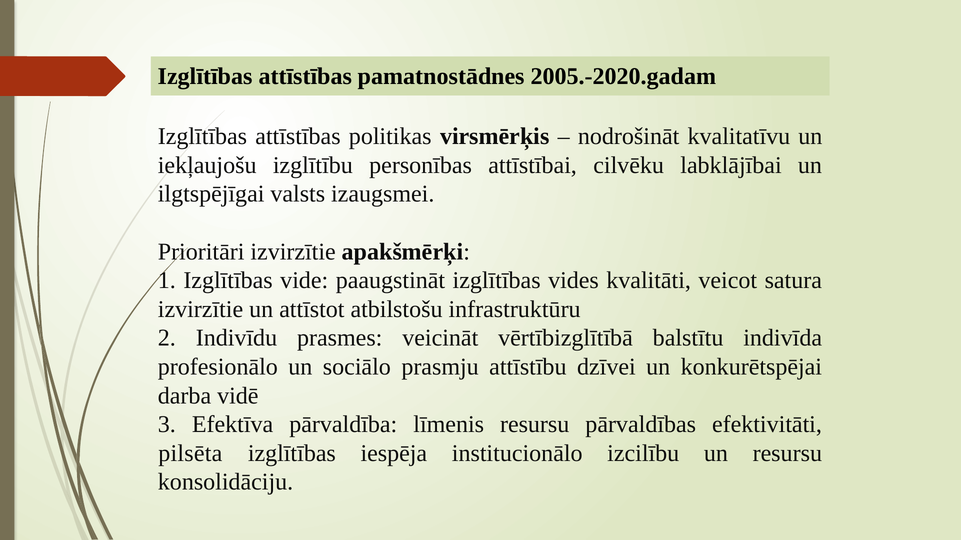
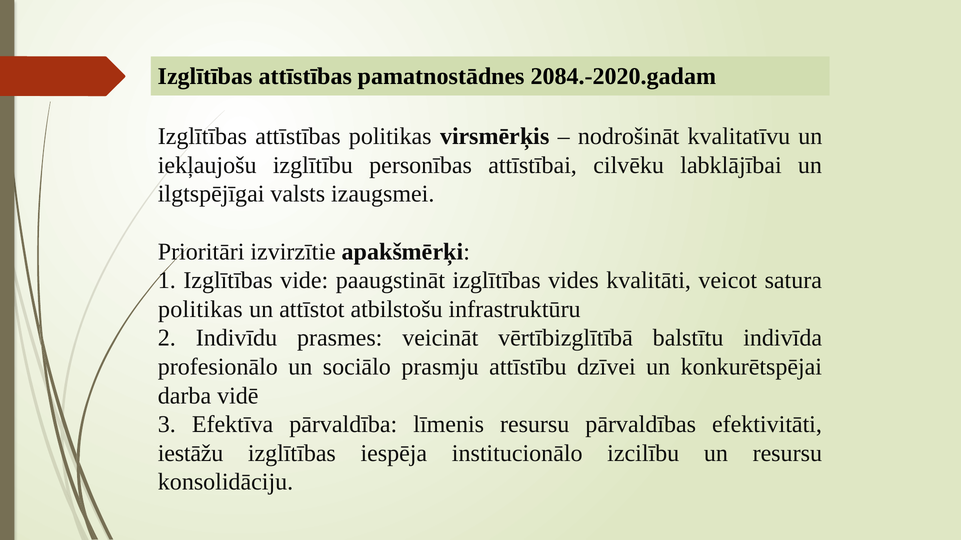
2005.-2020.gadam: 2005.-2020.gadam -> 2084.-2020.gadam
izvirzītie at (201, 310): izvirzītie -> politikas
pilsēta: pilsēta -> iestāžu
